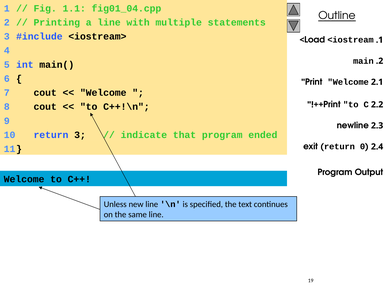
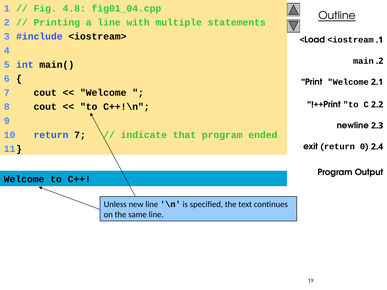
1.1: 1.1 -> 4.8
return 3: 3 -> 7
